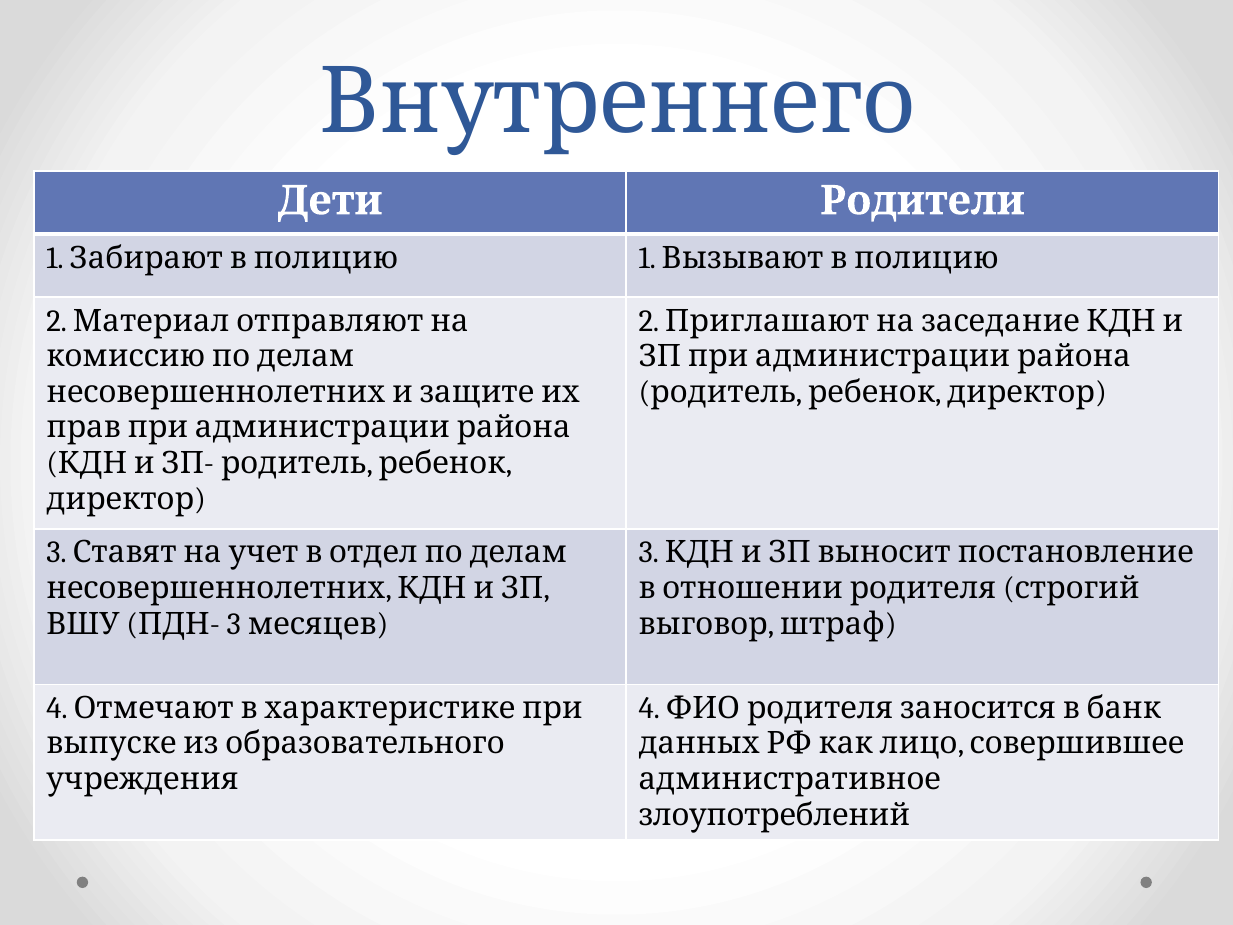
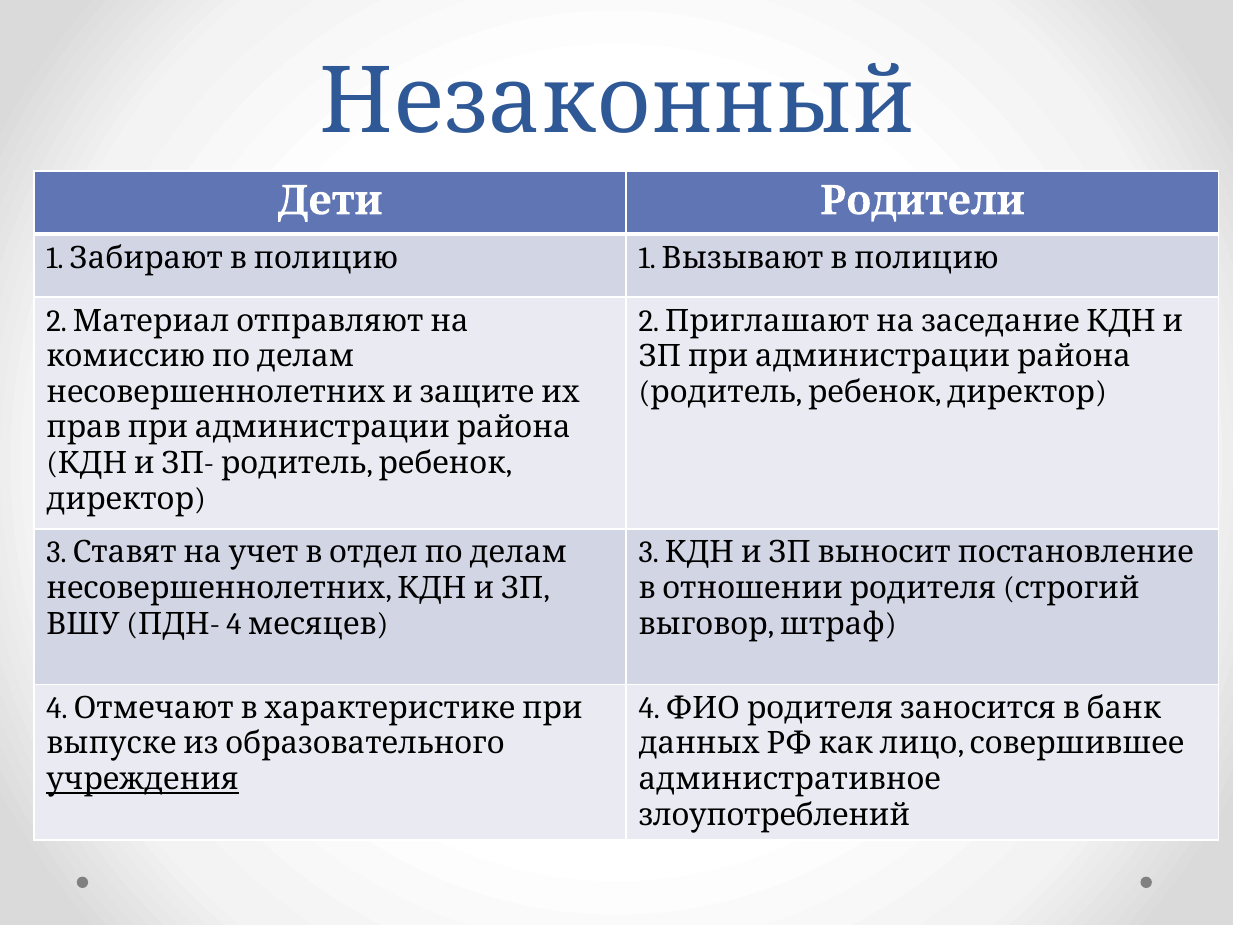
Внутреннего: Внутреннего -> Незаконный
3 at (234, 624): 3 -> 4
учреждения underline: none -> present
